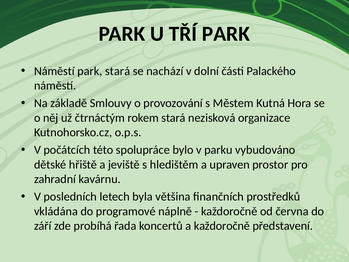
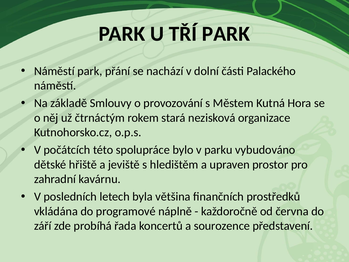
park stará: stará -> přání
a každoročně: každoročně -> sourozence
